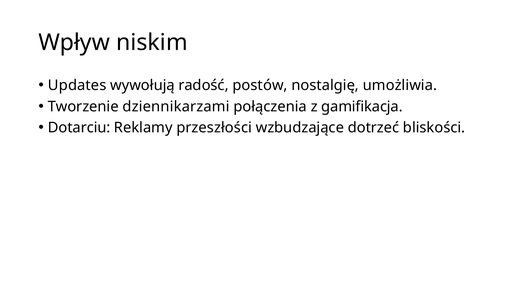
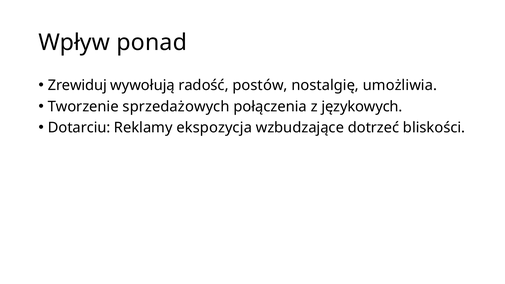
niskim: niskim -> ponad
Updates: Updates -> Zrewiduj
dziennikarzami: dziennikarzami -> sprzedażowych
gamifikacja: gamifikacja -> językowych
przeszłości: przeszłości -> ekspozycja
